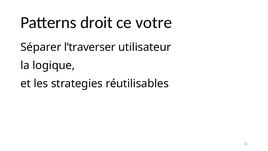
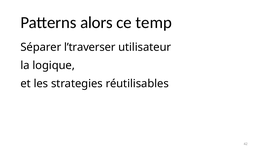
droit: droit -> alors
votre: votre -> temp
